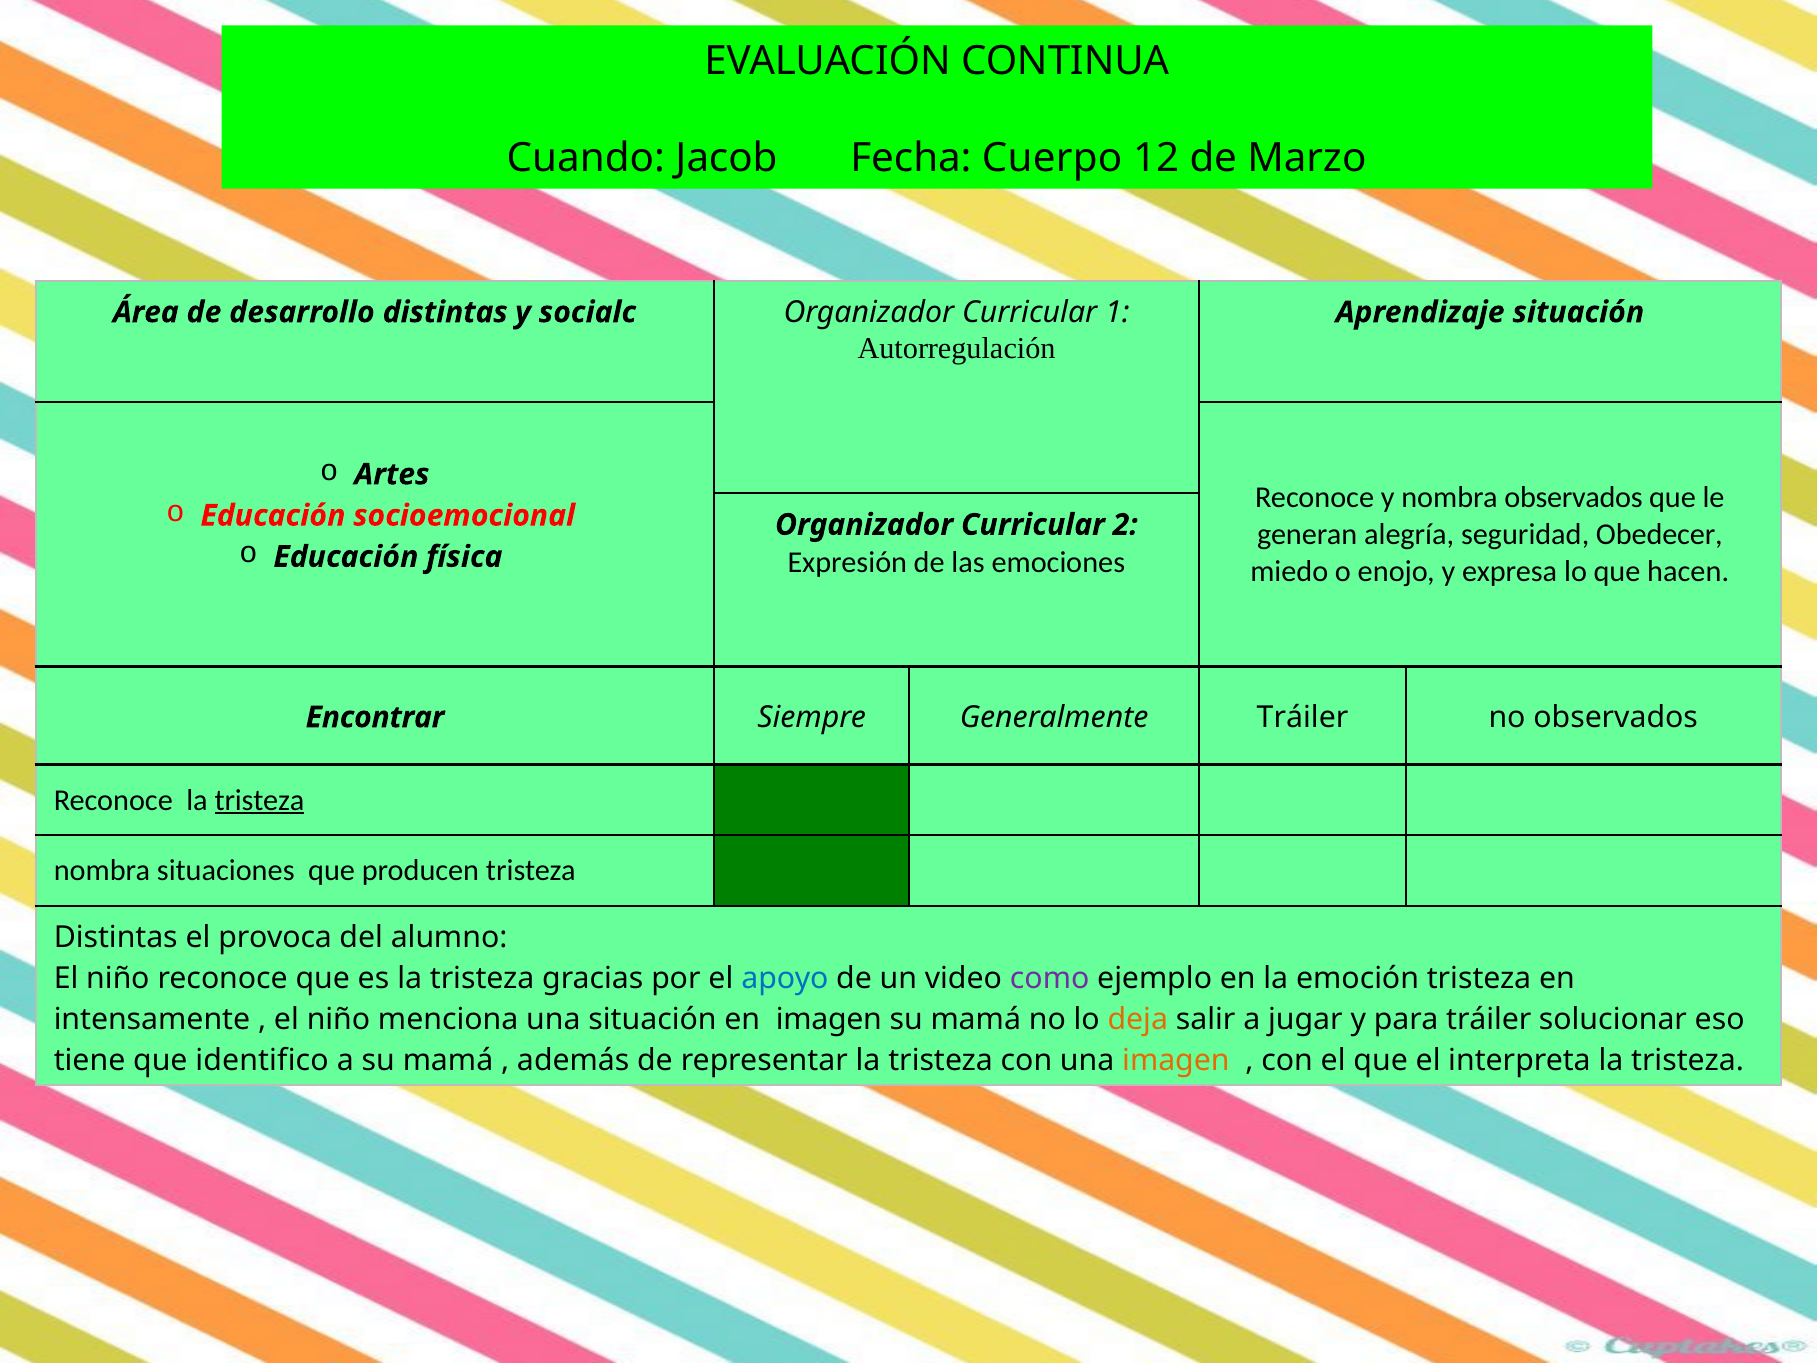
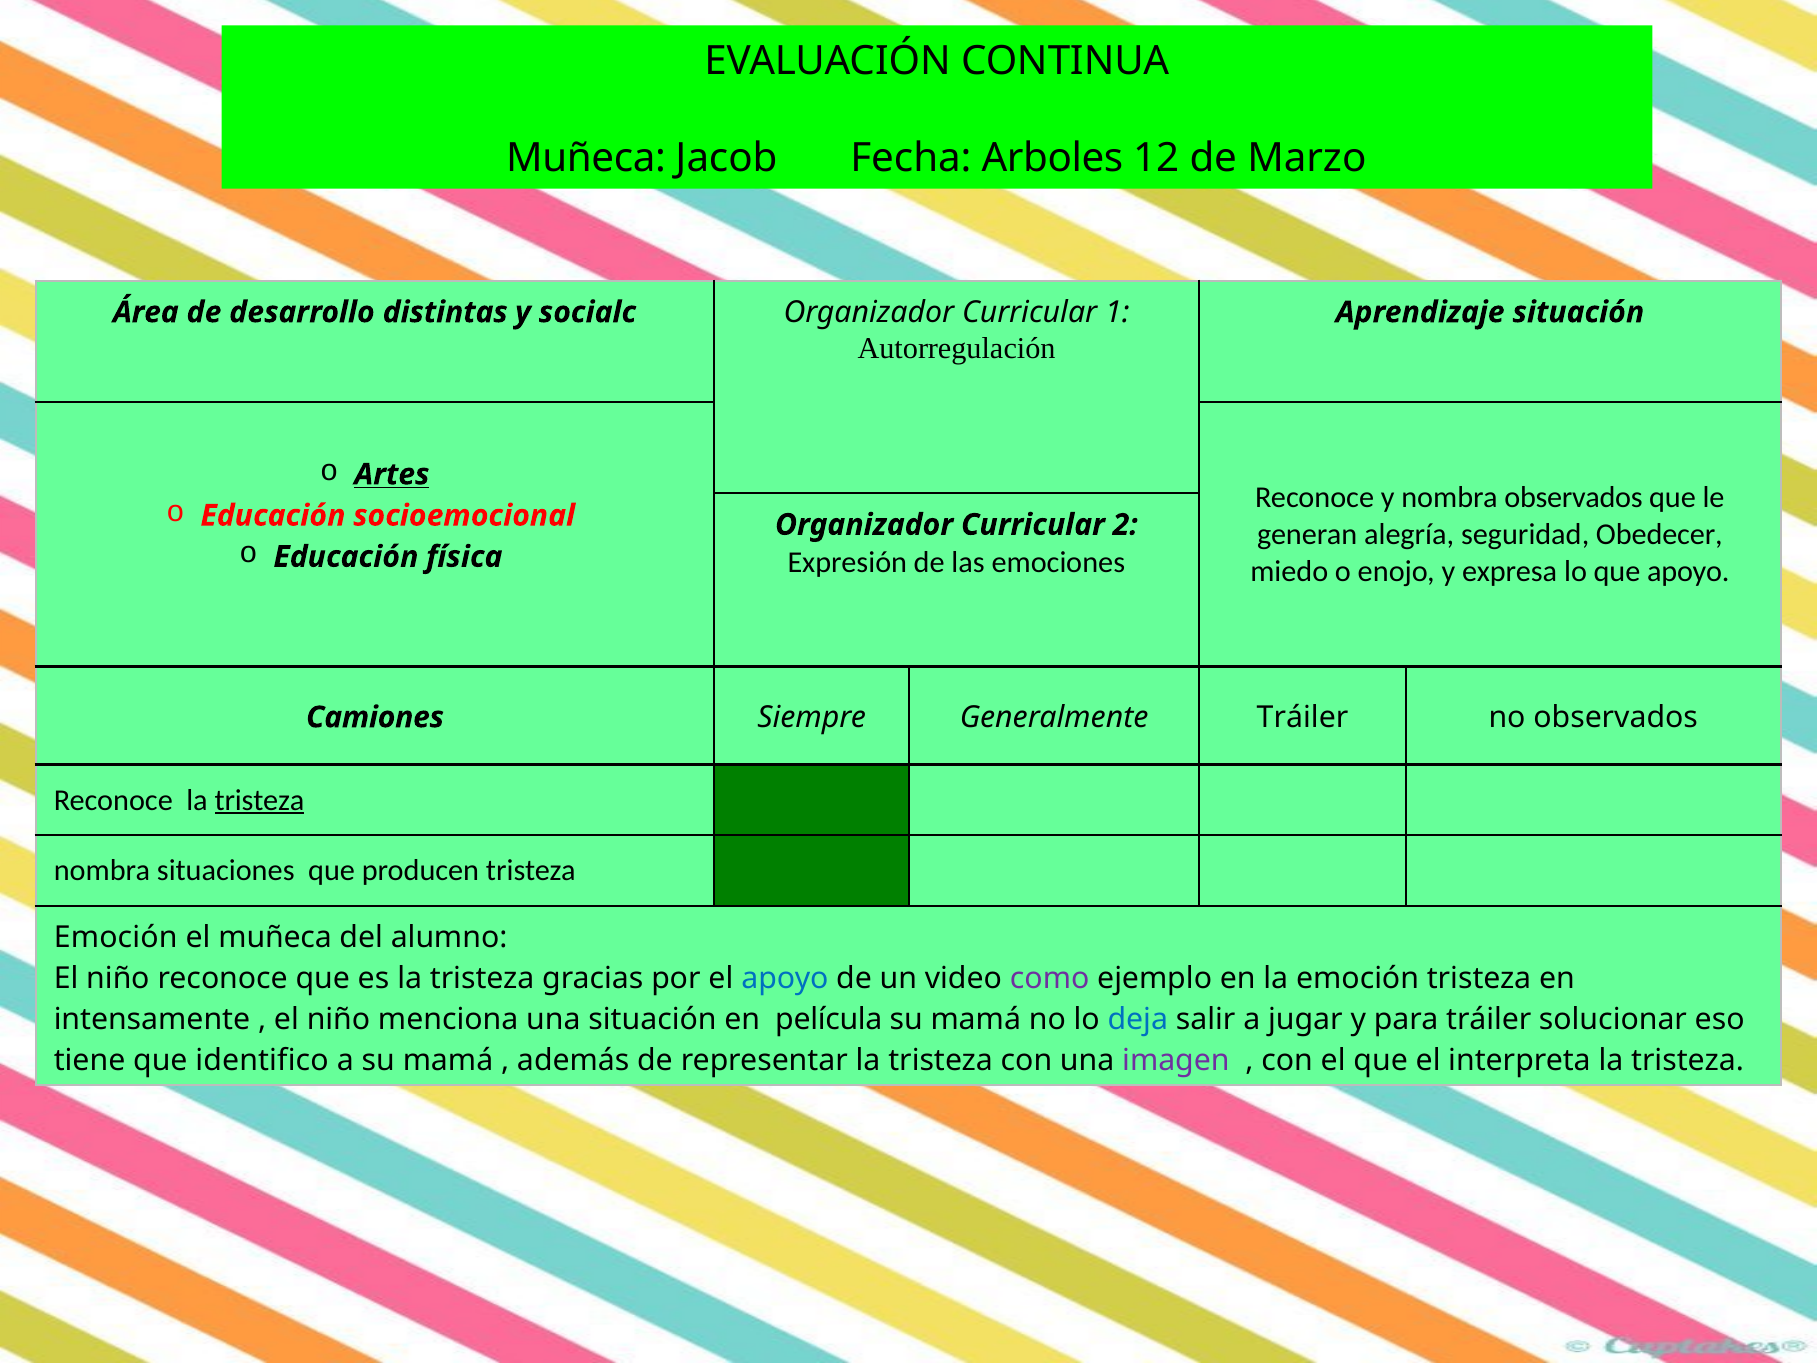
Cuando at (586, 158): Cuando -> Muñeca
Cuerpo: Cuerpo -> Arboles
Artes underline: none -> present
que hacen: hacen -> apoyo
Encontrar: Encontrar -> Camiones
Distintas at (116, 937): Distintas -> Emoción
el provoca: provoca -> muñeca
en imagen: imagen -> película
deja colour: orange -> blue
imagen at (1176, 1061) colour: orange -> purple
